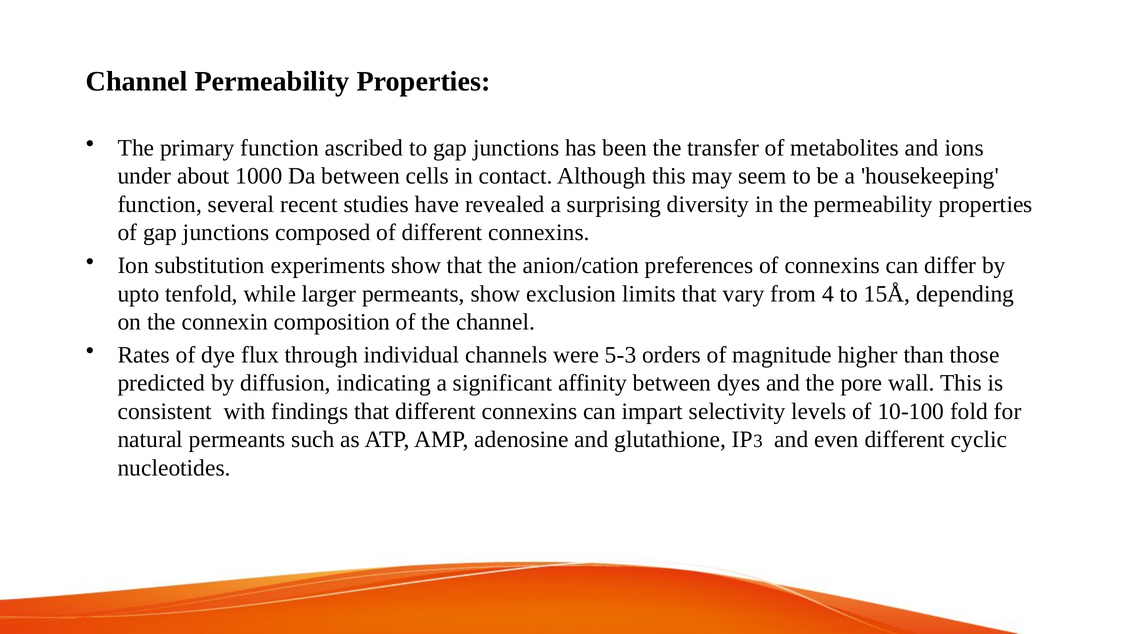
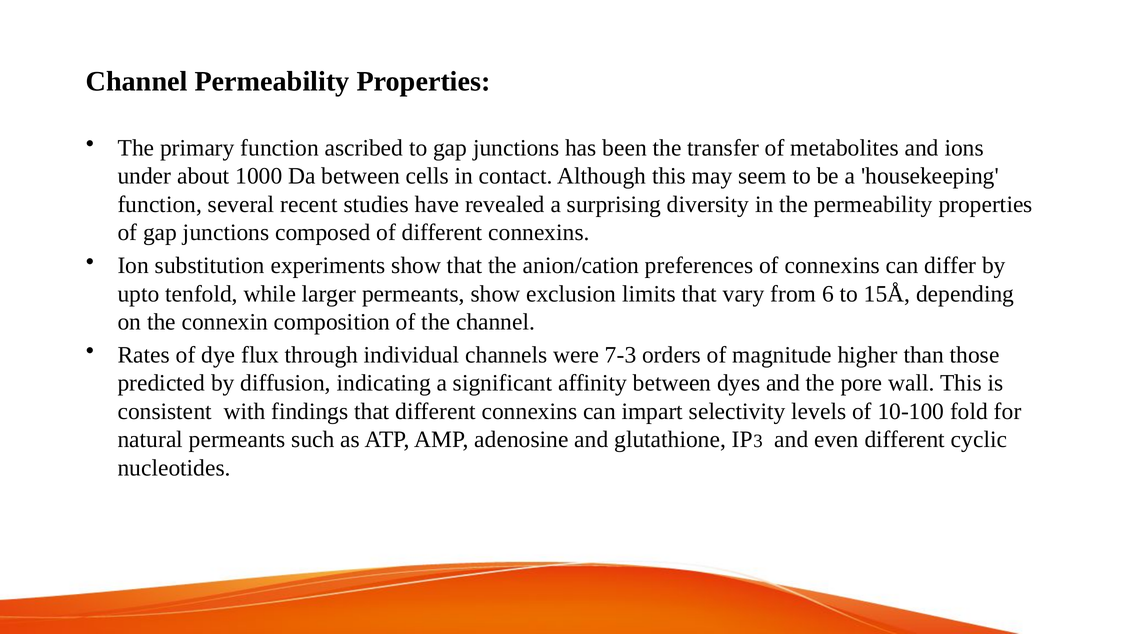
4: 4 -> 6
5-3: 5-3 -> 7-3
